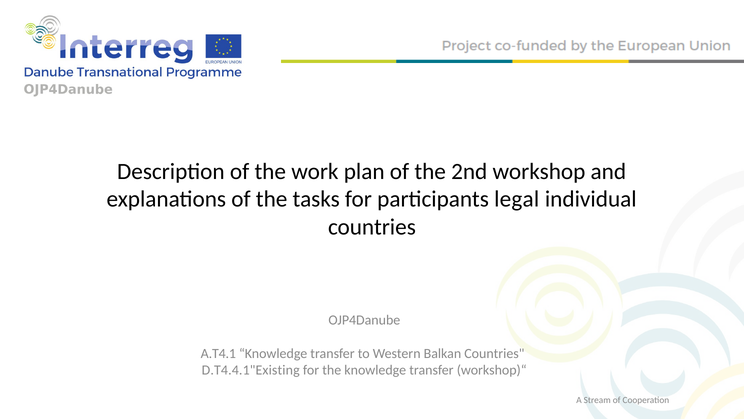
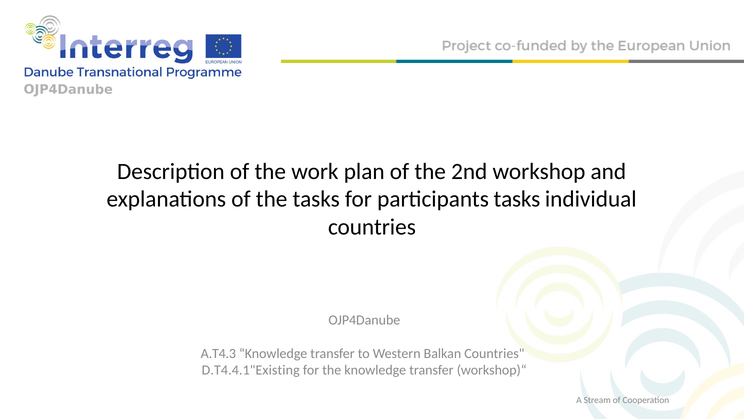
participants legal: legal -> tasks
A.T4.1: A.T4.1 -> A.T4.3
